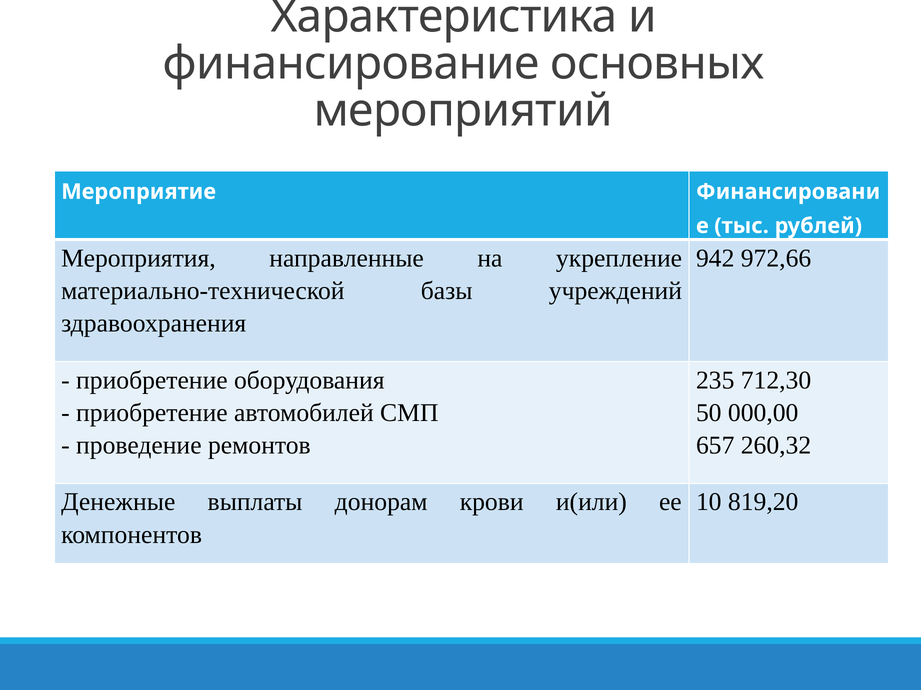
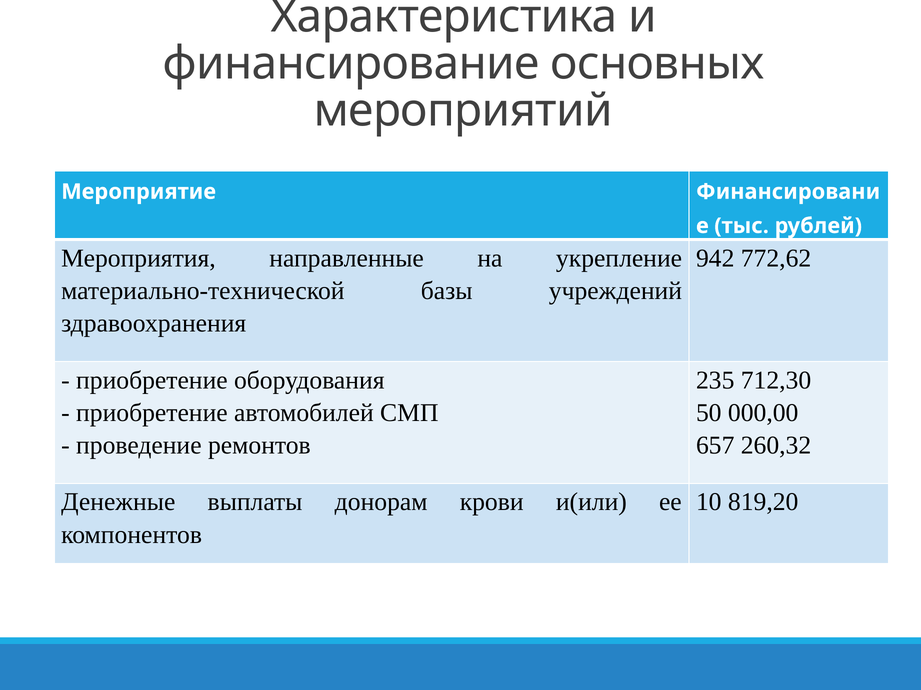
972,66: 972,66 -> 772,62
